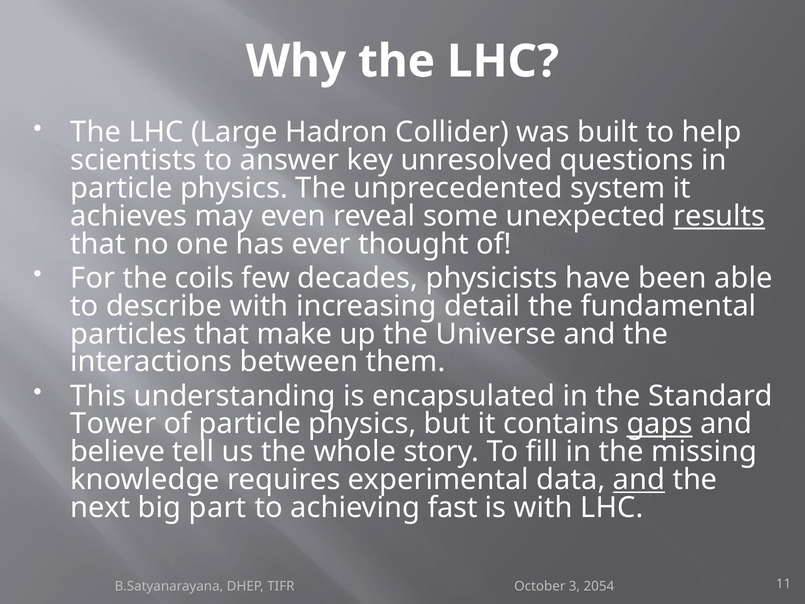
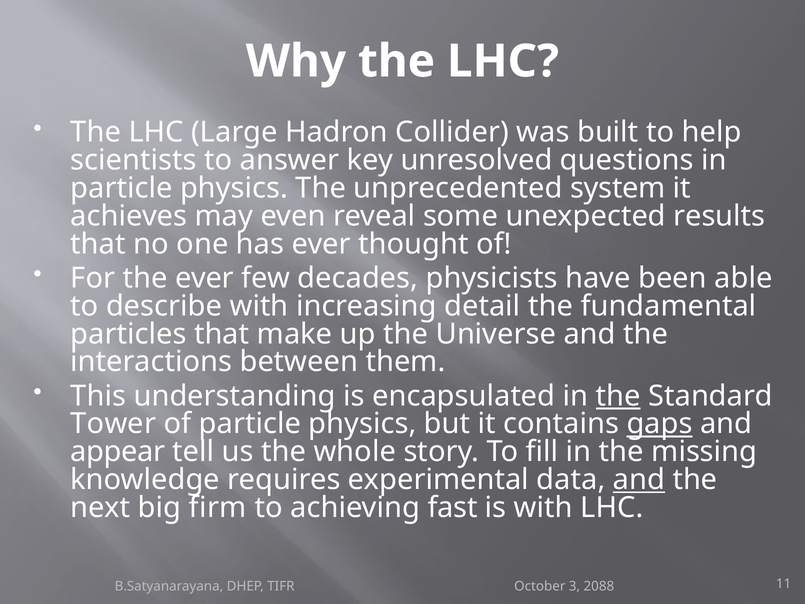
results underline: present -> none
the coils: coils -> ever
the at (618, 396) underline: none -> present
believe: believe -> appear
part: part -> firm
2054: 2054 -> 2088
